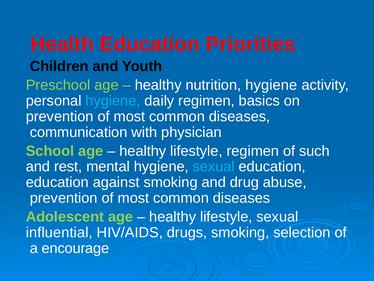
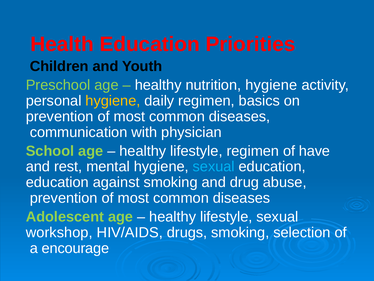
hygiene at (113, 101) colour: light blue -> yellow
such: such -> have
influential: influential -> workshop
